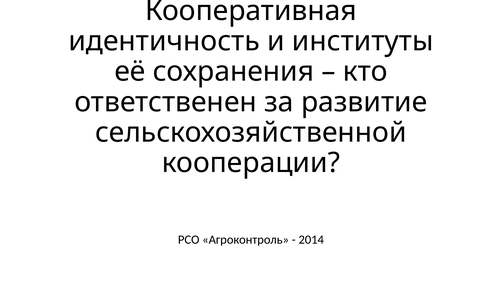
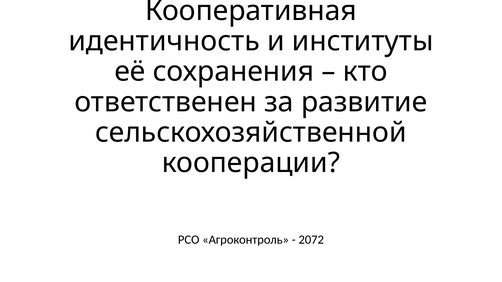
2014: 2014 -> 2072
